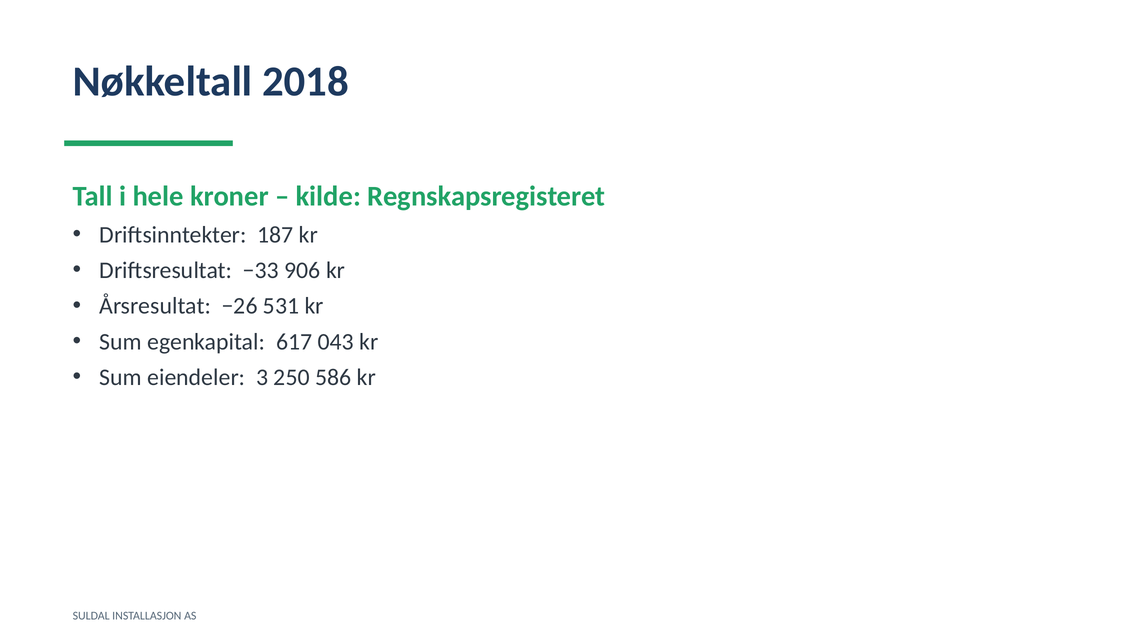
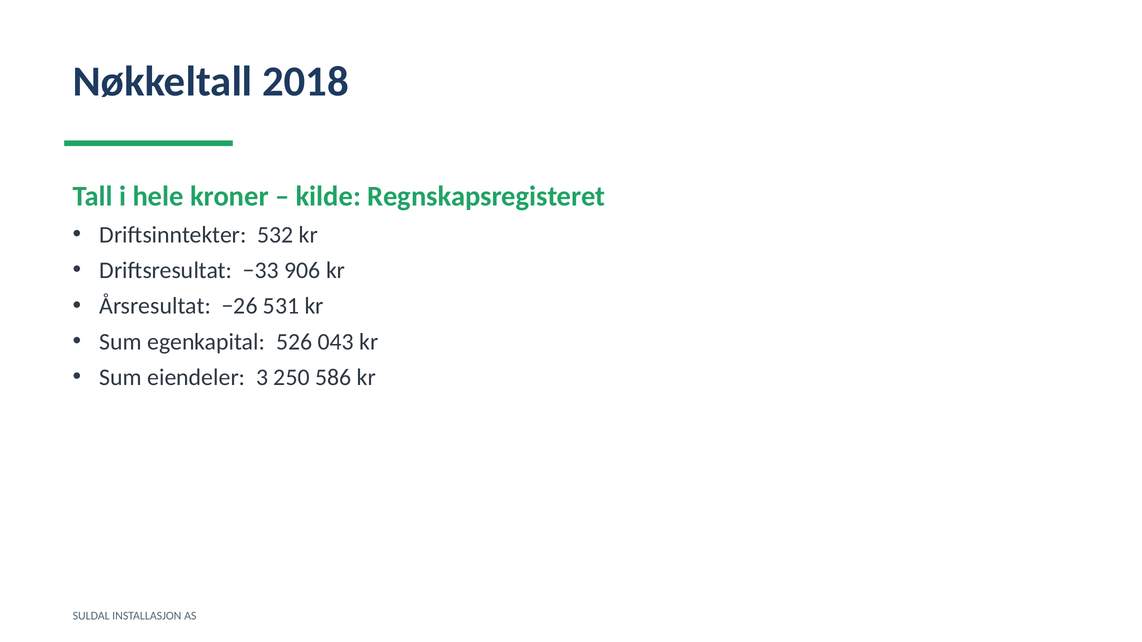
187: 187 -> 532
617: 617 -> 526
